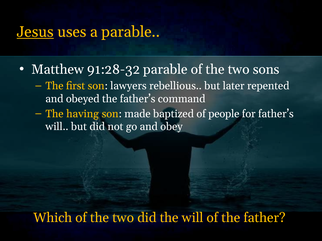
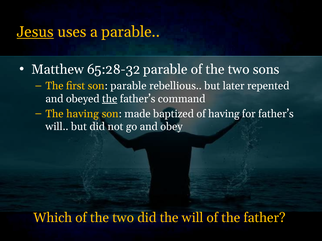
91:28-32: 91:28-32 -> 65:28-32
son lawyers: lawyers -> parable
the at (110, 99) underline: none -> present
of people: people -> having
